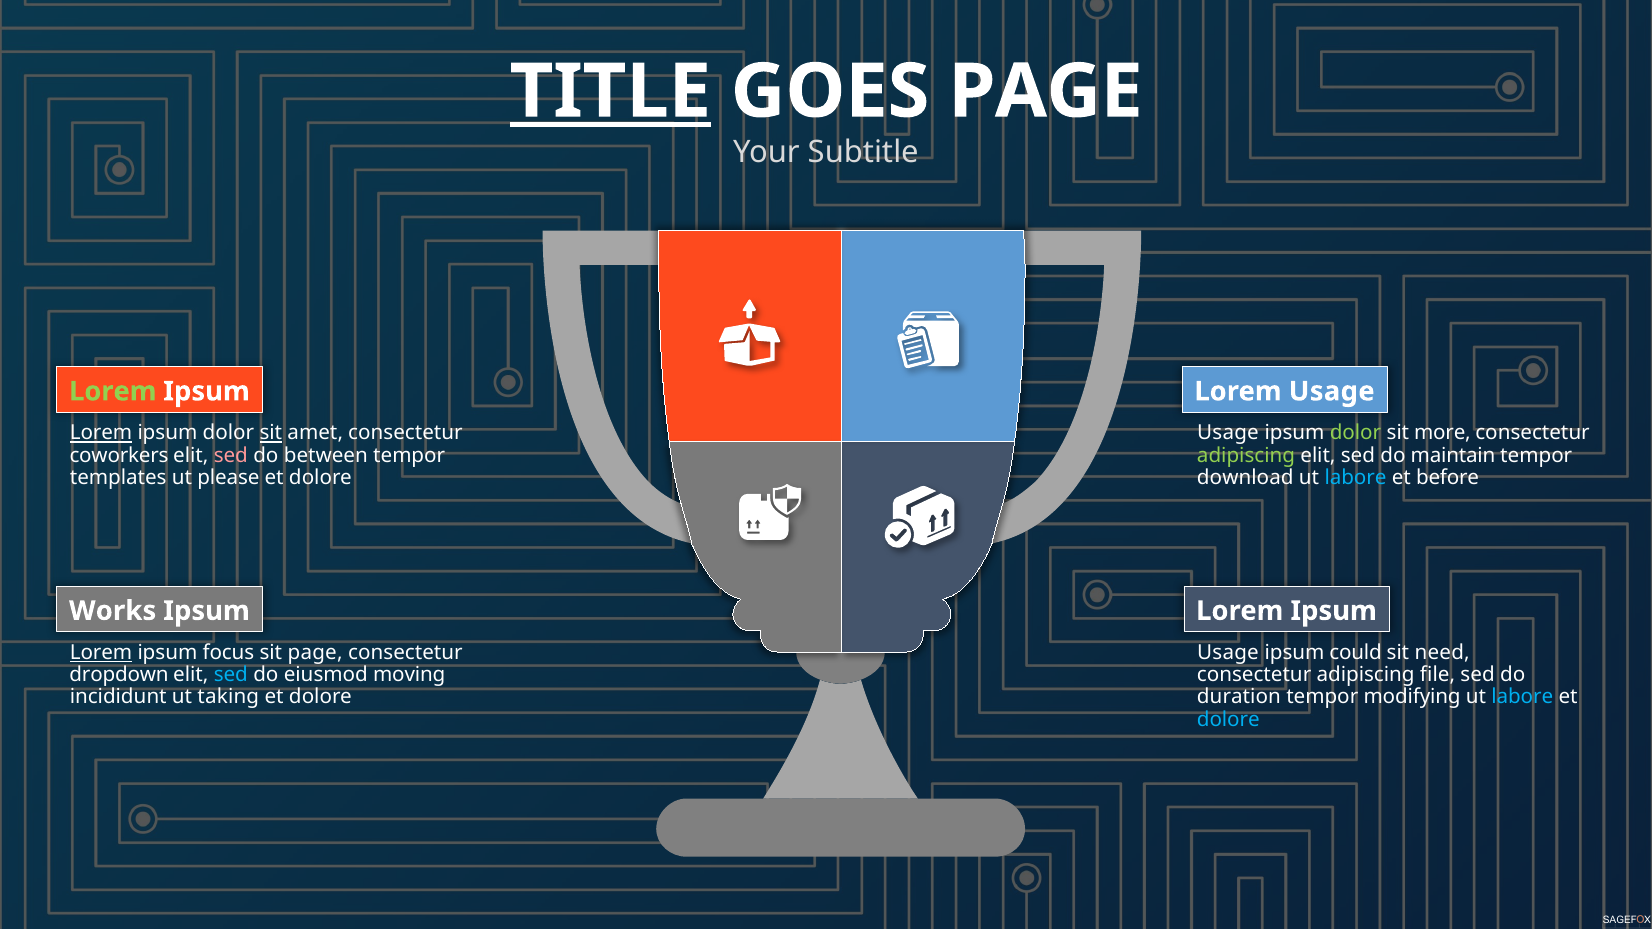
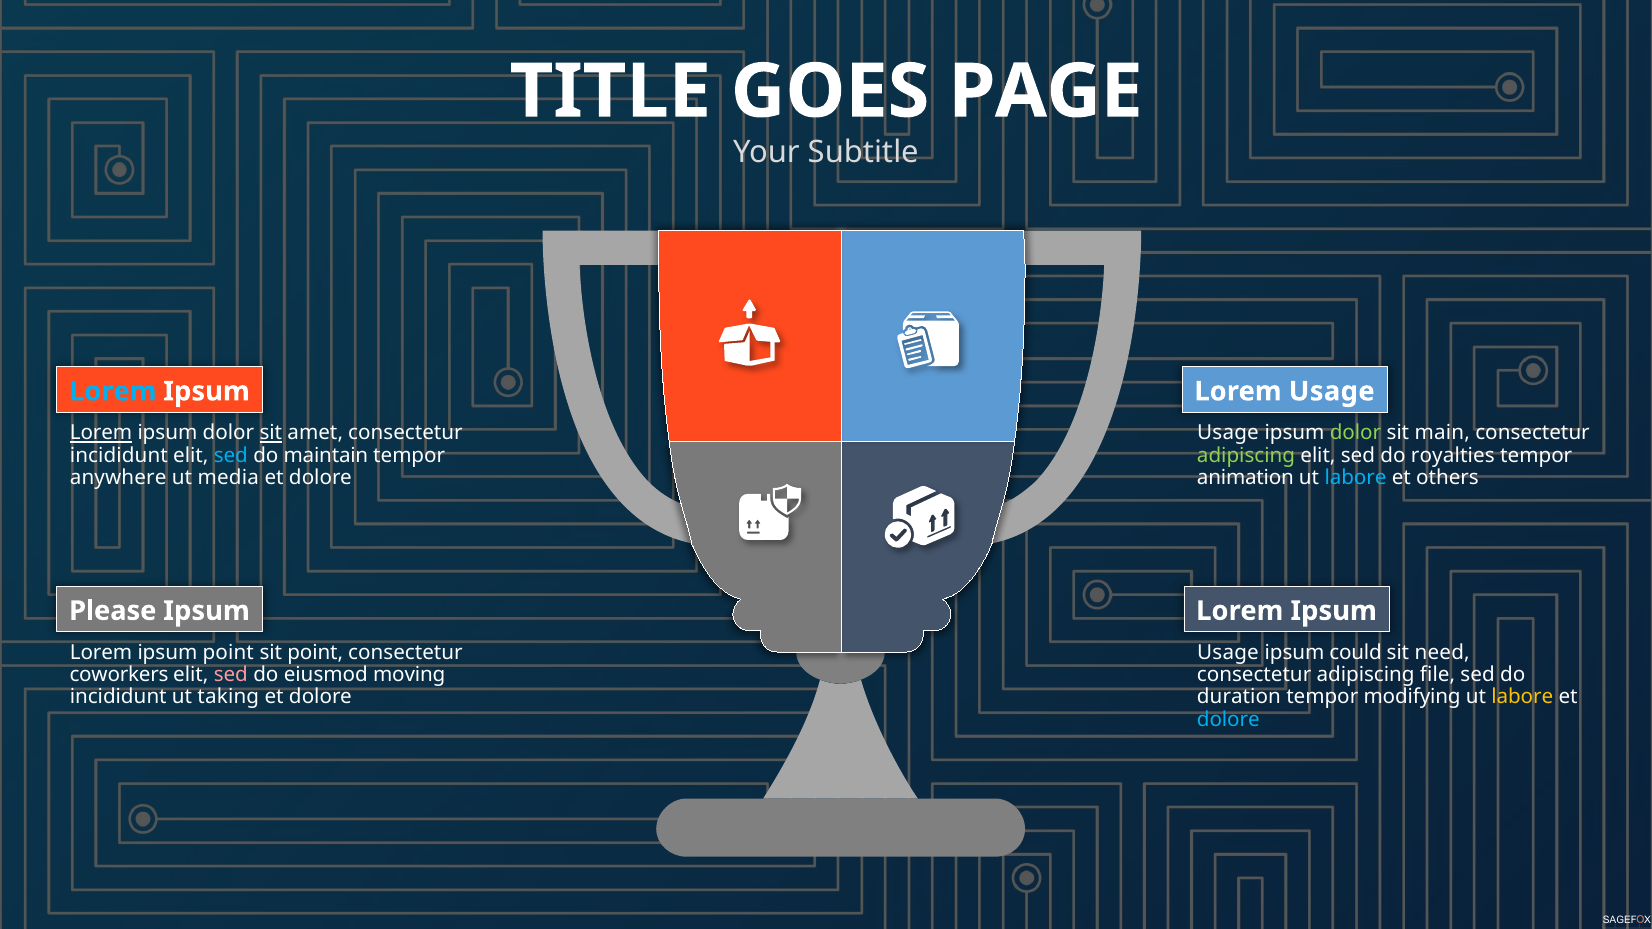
TITLE underline: present -> none
Lorem at (113, 391) colour: light green -> light blue
more: more -> main
coworkers at (119, 456): coworkers -> incididunt
sed at (231, 456) colour: pink -> light blue
between: between -> maintain
maintain: maintain -> royalties
templates: templates -> anywhere
please: please -> media
download: download -> animation
before: before -> others
Works: Works -> Please
Lorem at (101, 653) underline: present -> none
ipsum focus: focus -> point
sit page: page -> point
dropdown: dropdown -> coworkers
sed at (231, 675) colour: light blue -> pink
labore at (1522, 697) colour: light blue -> yellow
